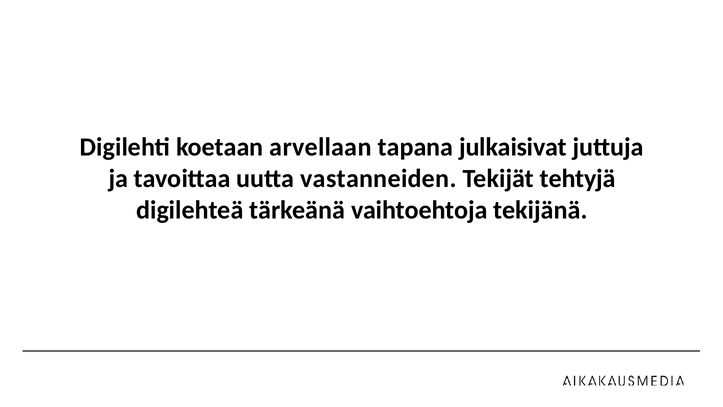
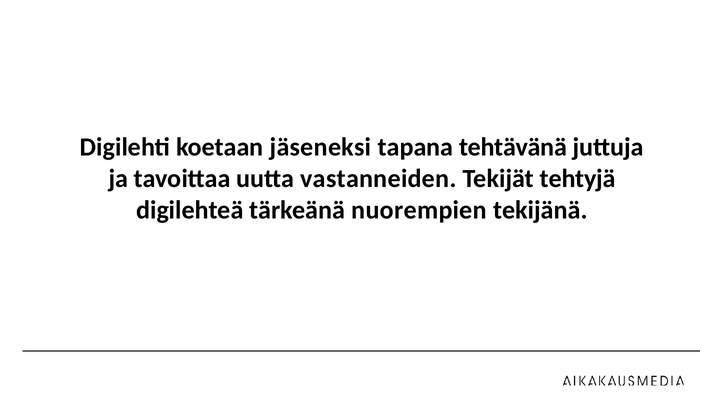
arvellaan: arvellaan -> jäseneksi
julkaisivat: julkaisivat -> tehtävänä
vaihtoehtoja: vaihtoehtoja -> nuorempien
